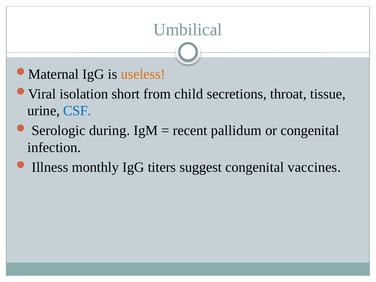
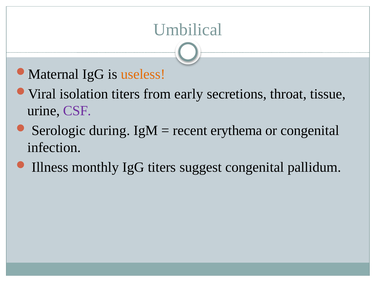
isolation short: short -> titers
child: child -> early
CSF colour: blue -> purple
pallidum: pallidum -> erythema
vaccines: vaccines -> pallidum
